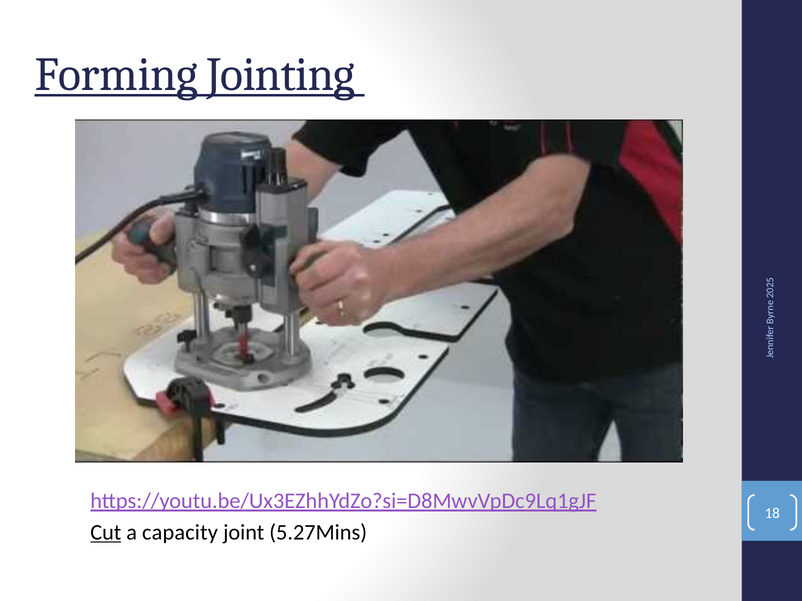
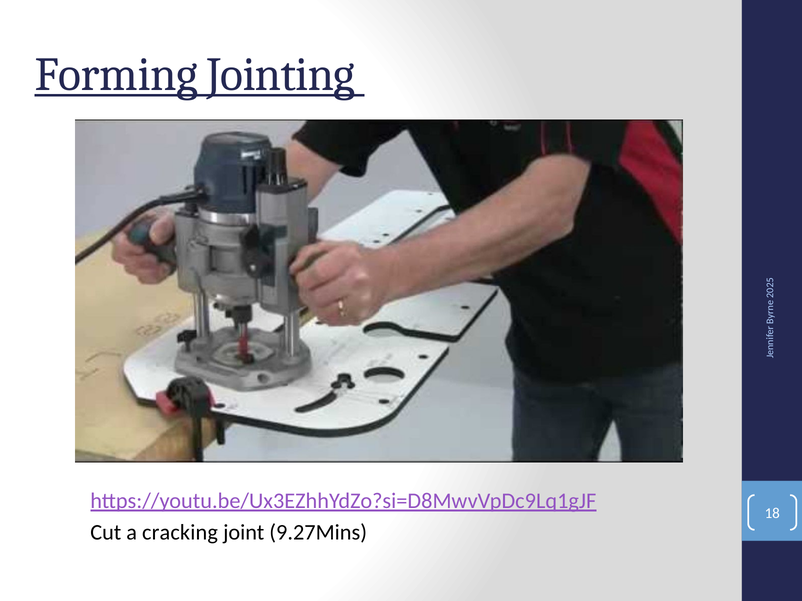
Cut underline: present -> none
capacity: capacity -> cracking
5.27Mins: 5.27Mins -> 9.27Mins
